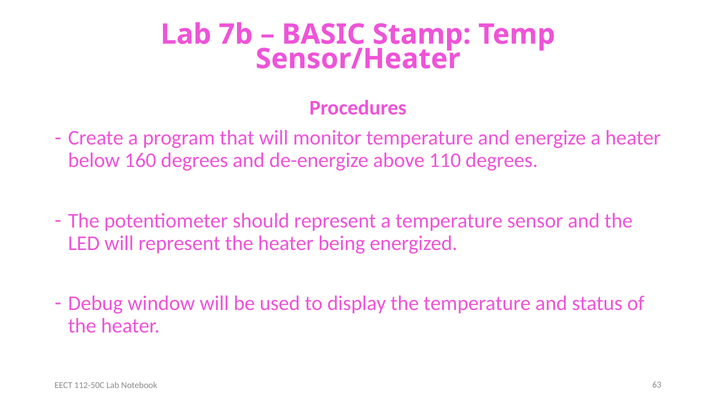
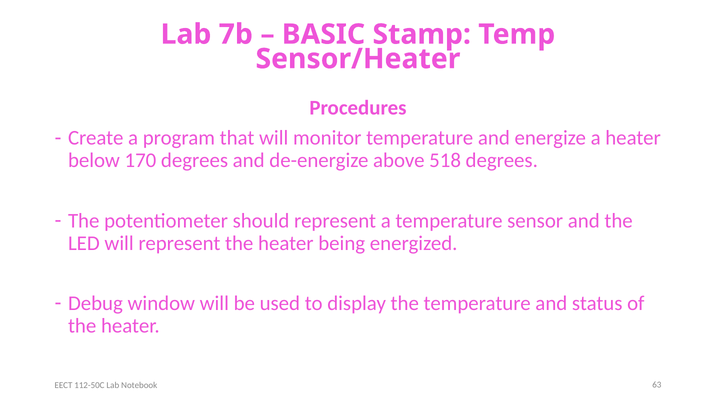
160: 160 -> 170
110: 110 -> 518
